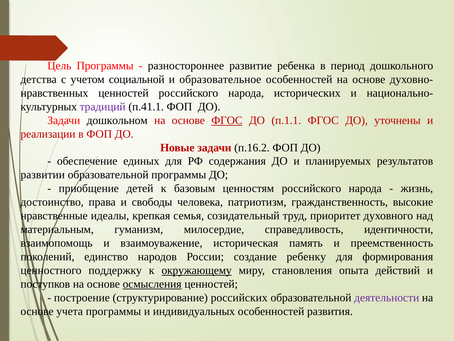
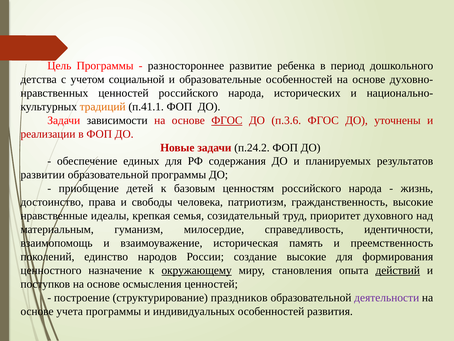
образовательное: образовательное -> образовательные
традиций colour: purple -> orange
дошкольном: дошкольном -> зависимости
п.1.1: п.1.1 -> п.3.6
п.16.2: п.16.2 -> п.24.2
создание ребенку: ребенку -> высокие
поддержку: поддержку -> назначение
действий underline: none -> present
осмысления underline: present -> none
российских: российских -> праздников
